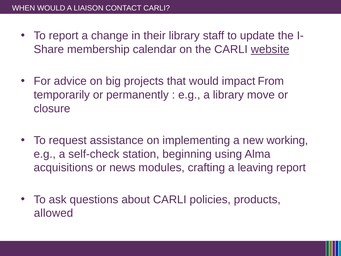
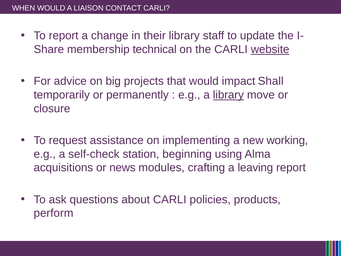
calendar: calendar -> technical
From: From -> Shall
library at (228, 95) underline: none -> present
allowed: allowed -> perform
